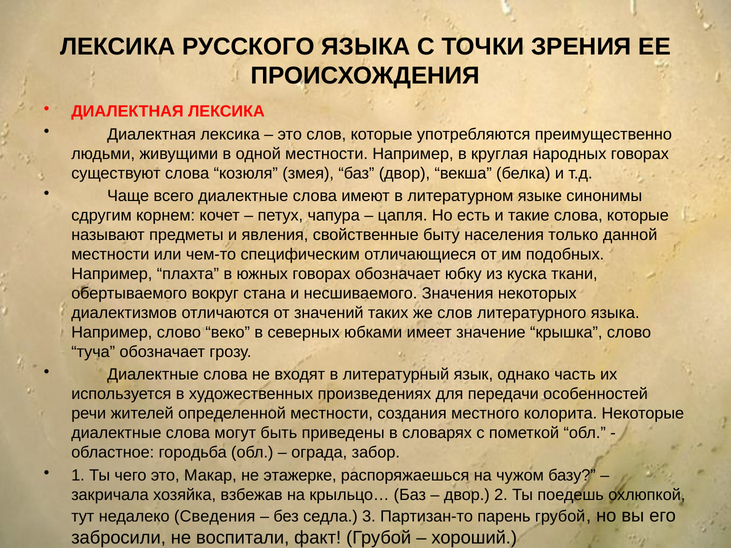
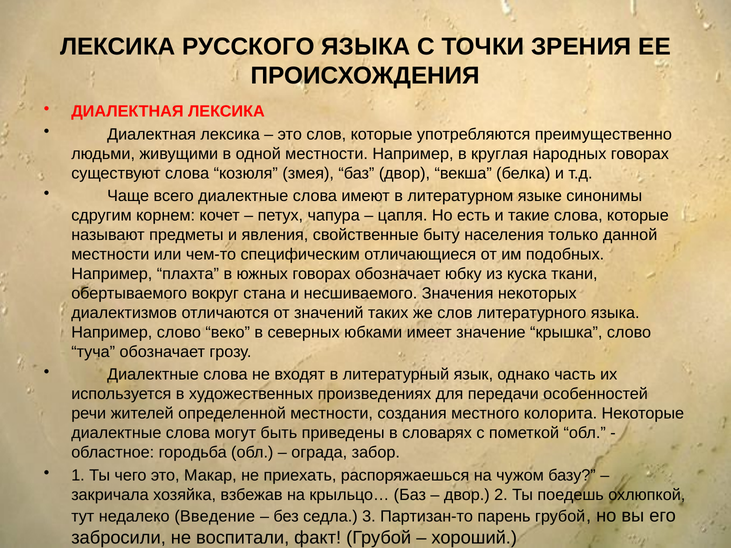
этажерке: этажерке -> приехать
Сведения: Сведения -> Введение
